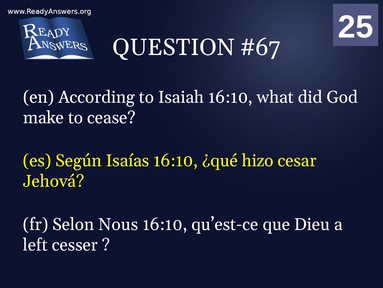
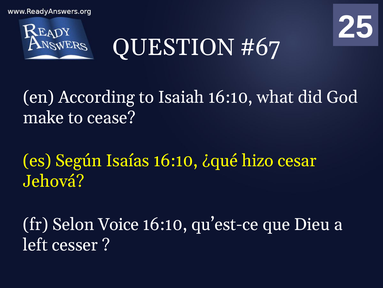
Nous: Nous -> Voice
